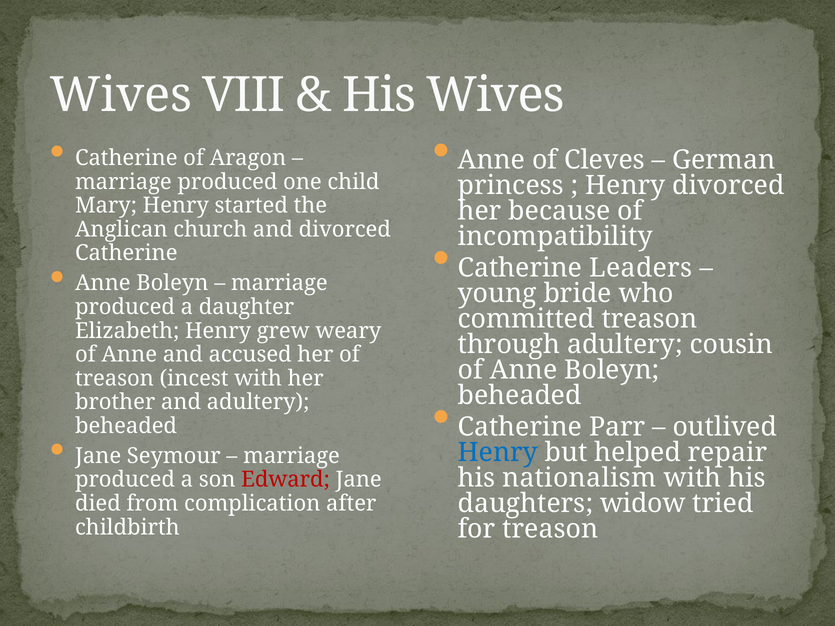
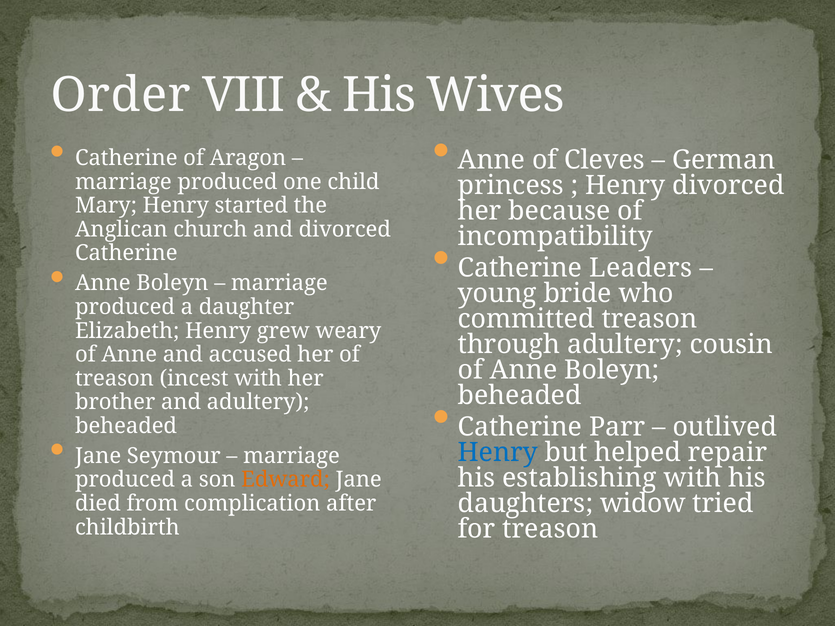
Wives at (121, 95): Wives -> Order
nationalism: nationalism -> establishing
Edward colour: red -> orange
